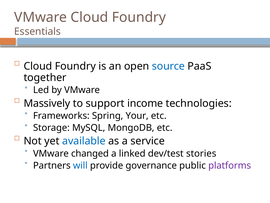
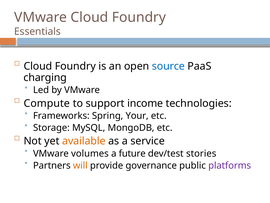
together: together -> charging
Massively: Massively -> Compute
available colour: blue -> orange
changed: changed -> volumes
linked: linked -> future
will colour: blue -> orange
